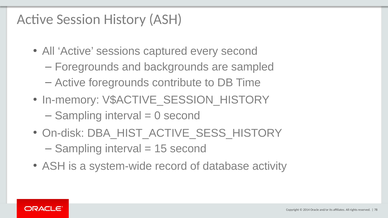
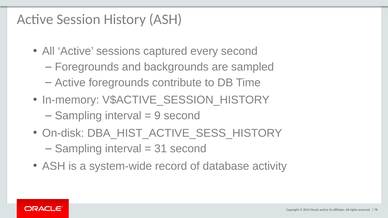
0: 0 -> 9
15: 15 -> 31
